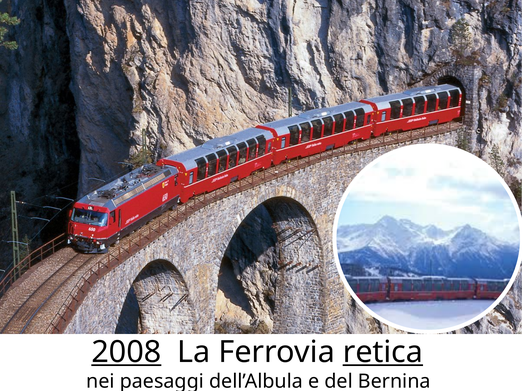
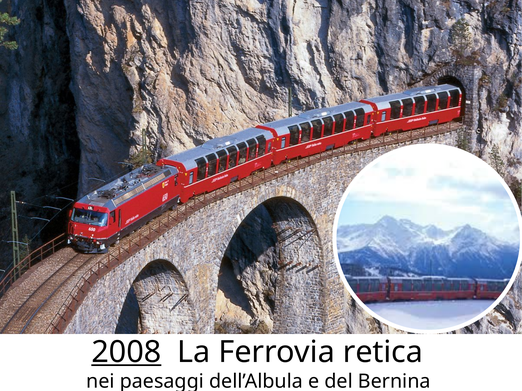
retica underline: present -> none
